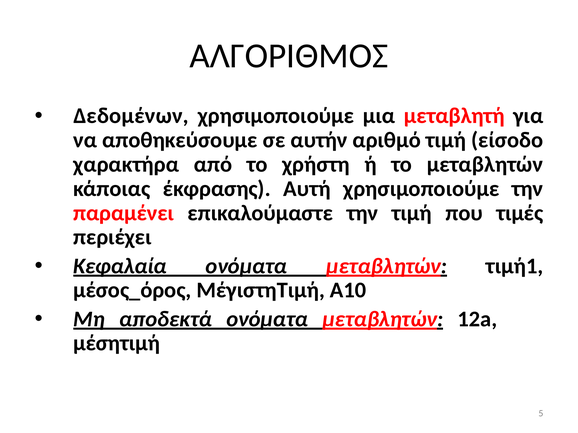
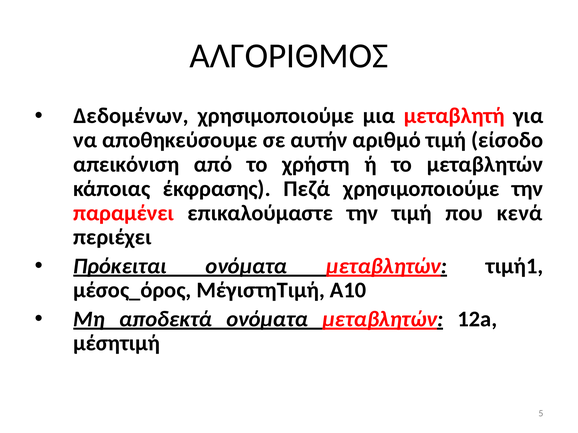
χαρακτήρα: χαρακτήρα -> απεικόνιση
Αυτή: Αυτή -> Πεζά
τιμές: τιμές -> κενά
Κεφαλαία: Κεφαλαία -> Πρόκειται
